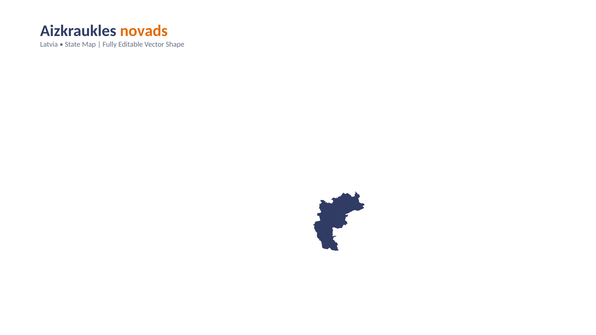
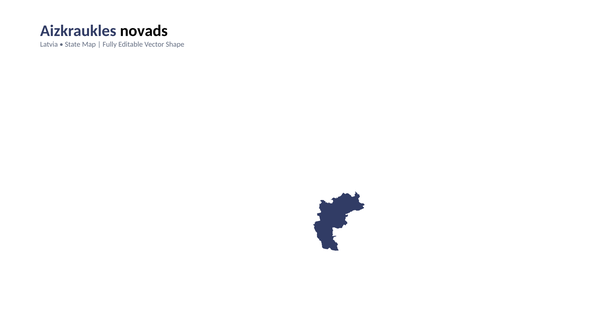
novads colour: orange -> black
